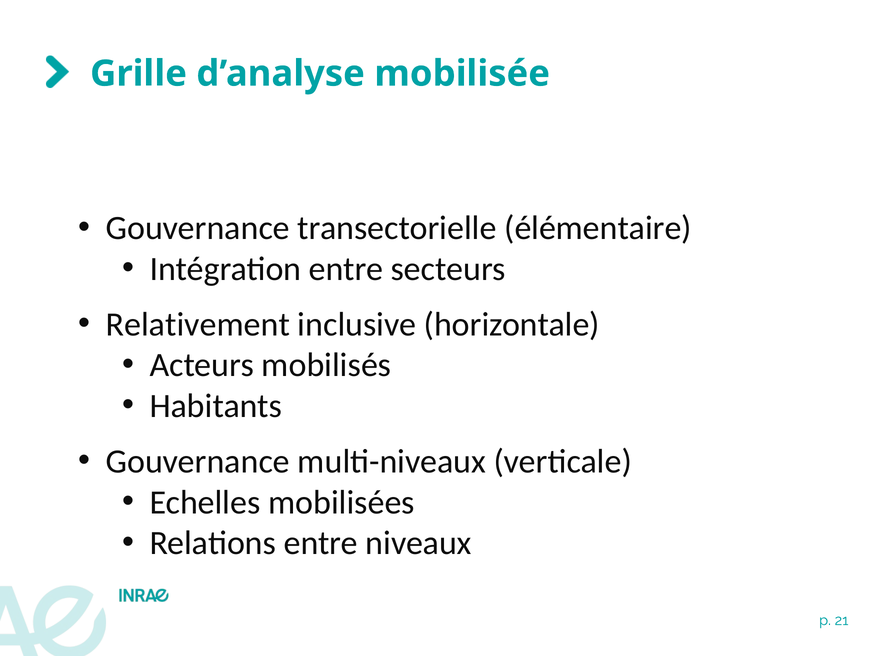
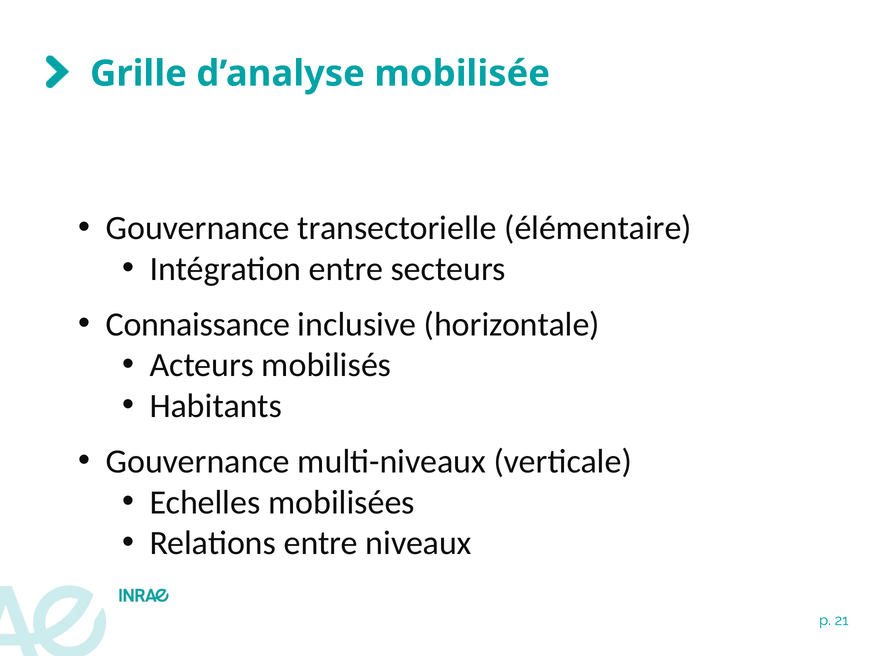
Relativement: Relativement -> Connaissance
